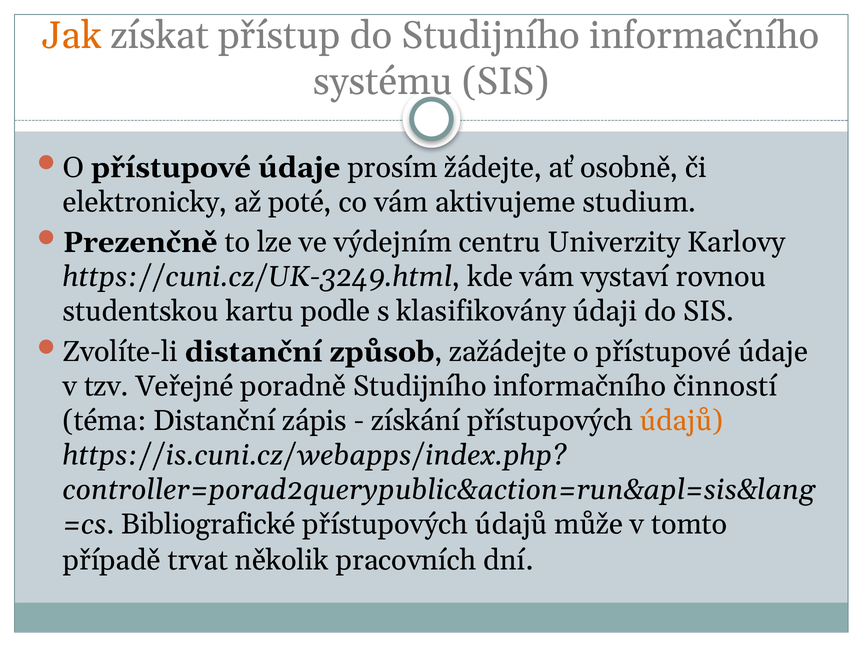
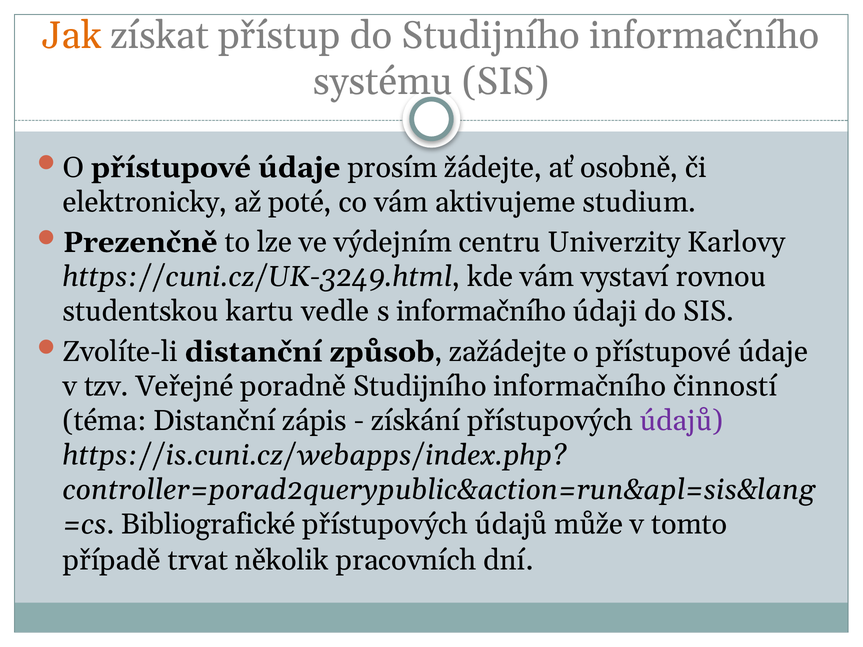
podle: podle -> vedle
s klasifikovány: klasifikovány -> informačního
údajů at (681, 421) colour: orange -> purple
